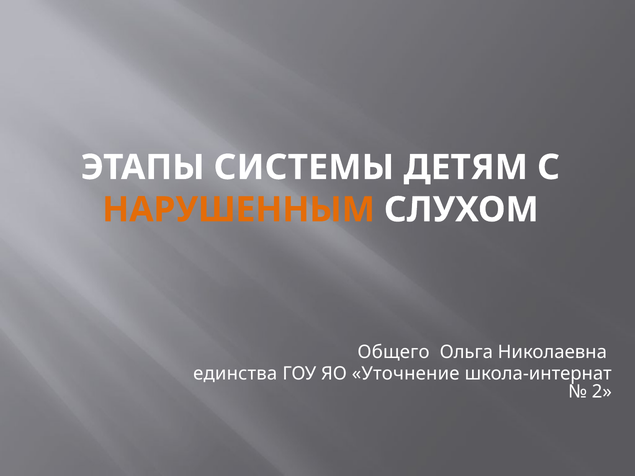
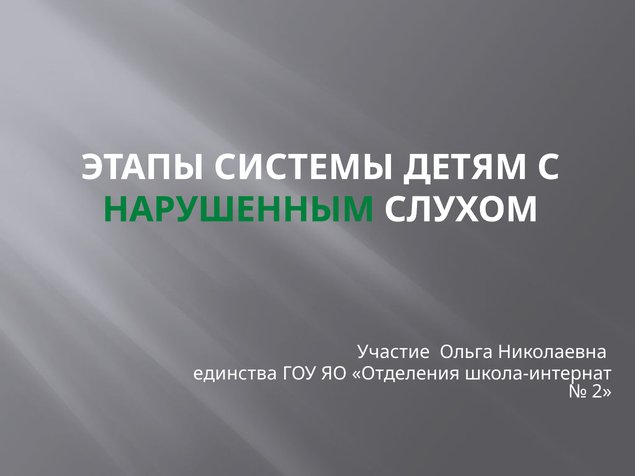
НАРУШЕННЫМ colour: orange -> green
Общего: Общего -> Участие
Уточнение: Уточнение -> Отделения
